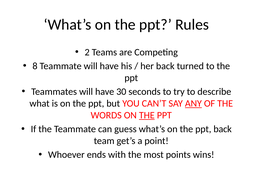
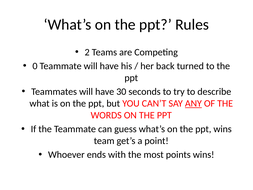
8: 8 -> 0
THE at (147, 115) underline: present -> none
ppt back: back -> wins
